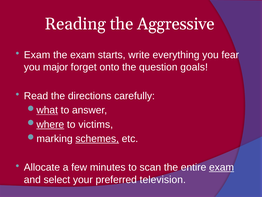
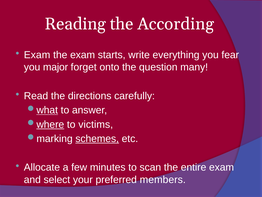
Aggressive: Aggressive -> According
goals: goals -> many
exam at (222, 167) underline: present -> none
television: television -> members
